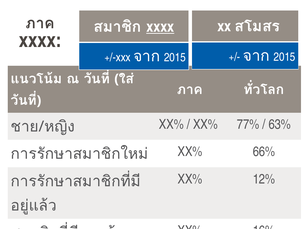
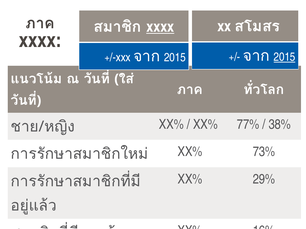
2015 at (285, 57) underline: none -> present
63%: 63% -> 38%
66%: 66% -> 73%
12%: 12% -> 29%
